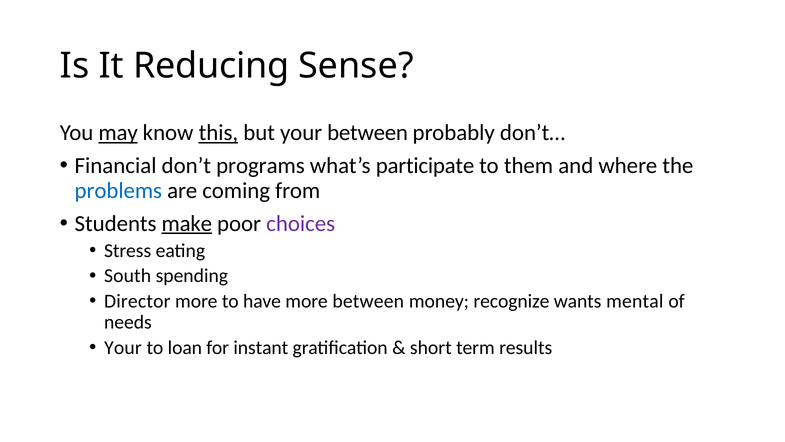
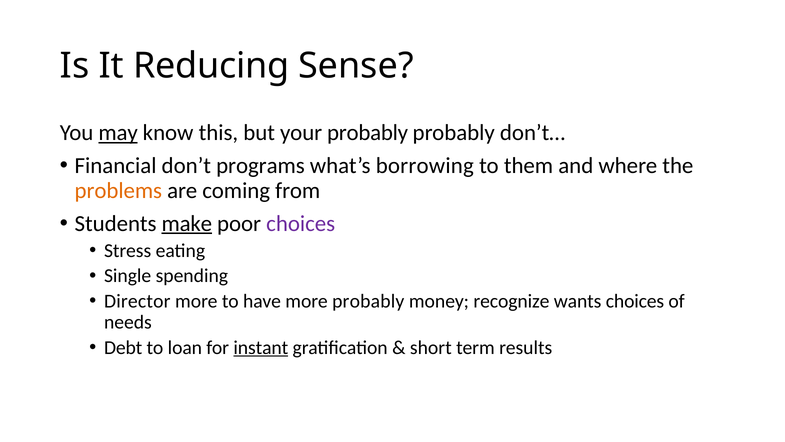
this underline: present -> none
your between: between -> probably
participate: participate -> borrowing
problems colour: blue -> orange
South: South -> Single
more between: between -> probably
wants mental: mental -> choices
Your at (123, 347): Your -> Debt
instant underline: none -> present
